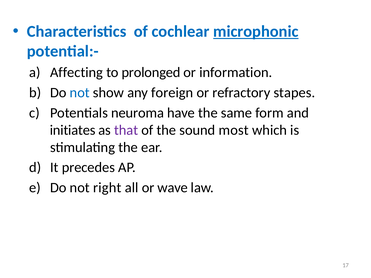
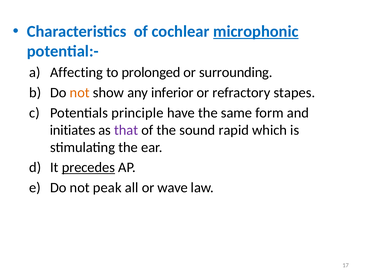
information: information -> surrounding
not at (80, 93) colour: blue -> orange
foreign: foreign -> inferior
neuroma: neuroma -> principle
most: most -> rapid
precedes underline: none -> present
right: right -> peak
